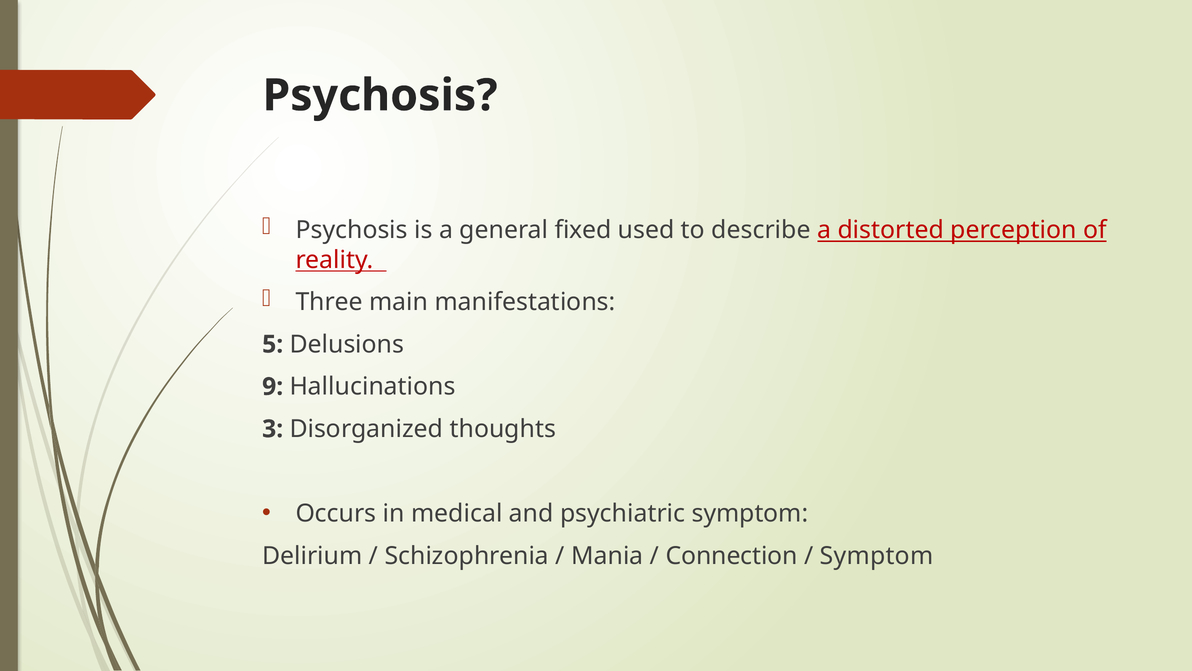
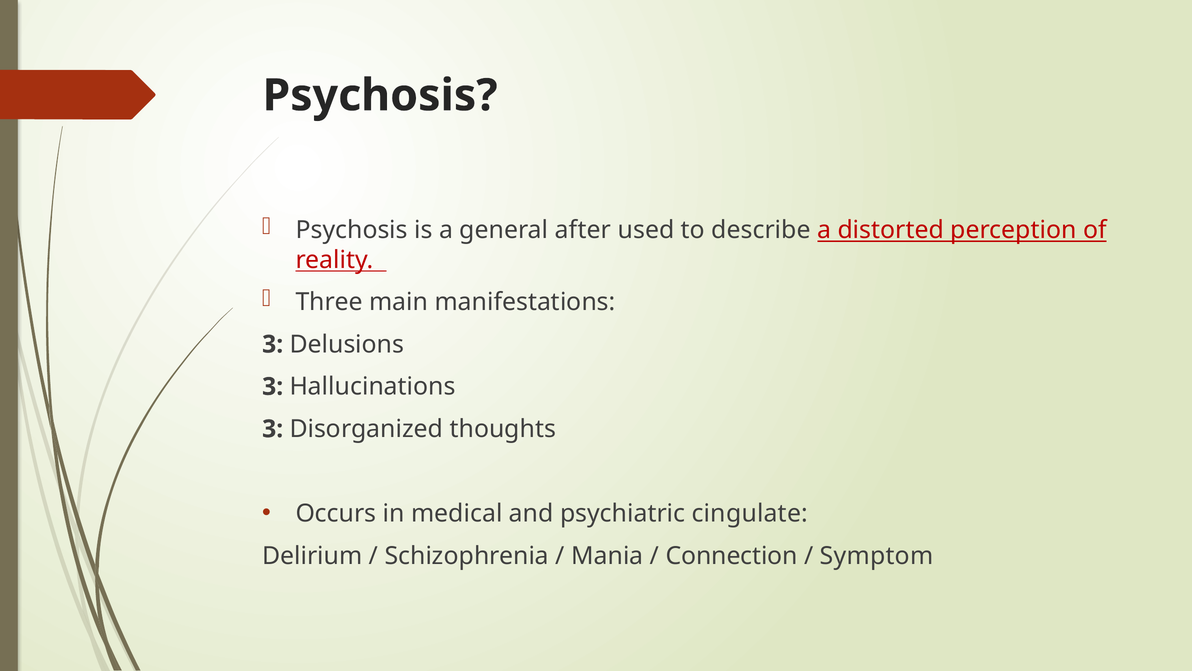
fixed: fixed -> after
5 at (273, 344): 5 -> 3
9 at (273, 386): 9 -> 3
psychiatric symptom: symptom -> cingulate
